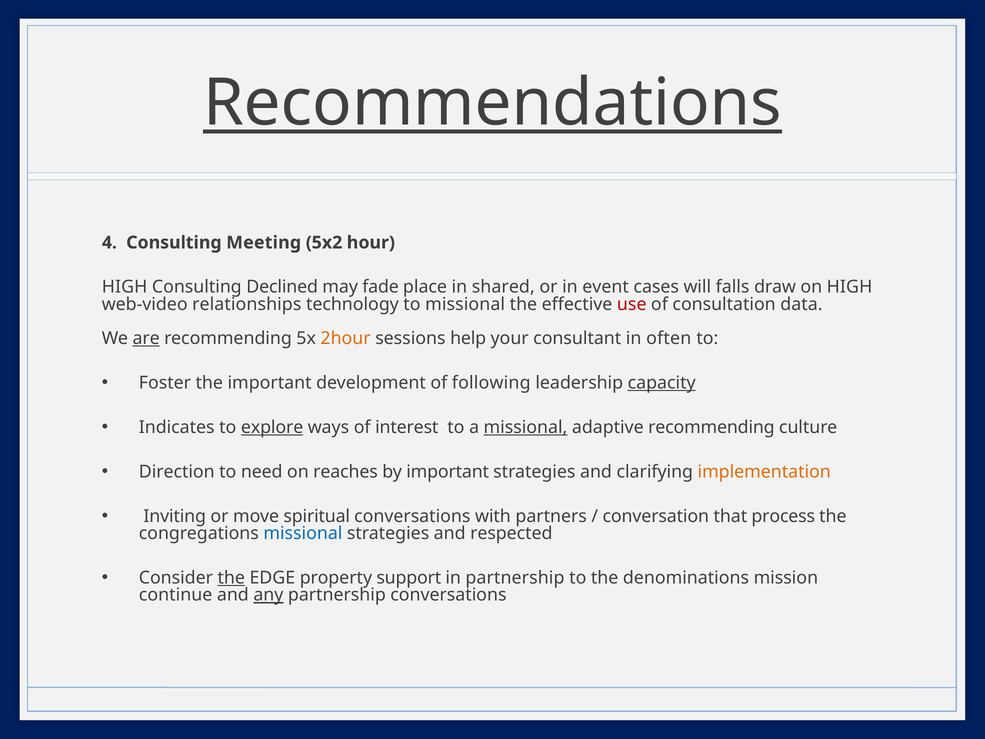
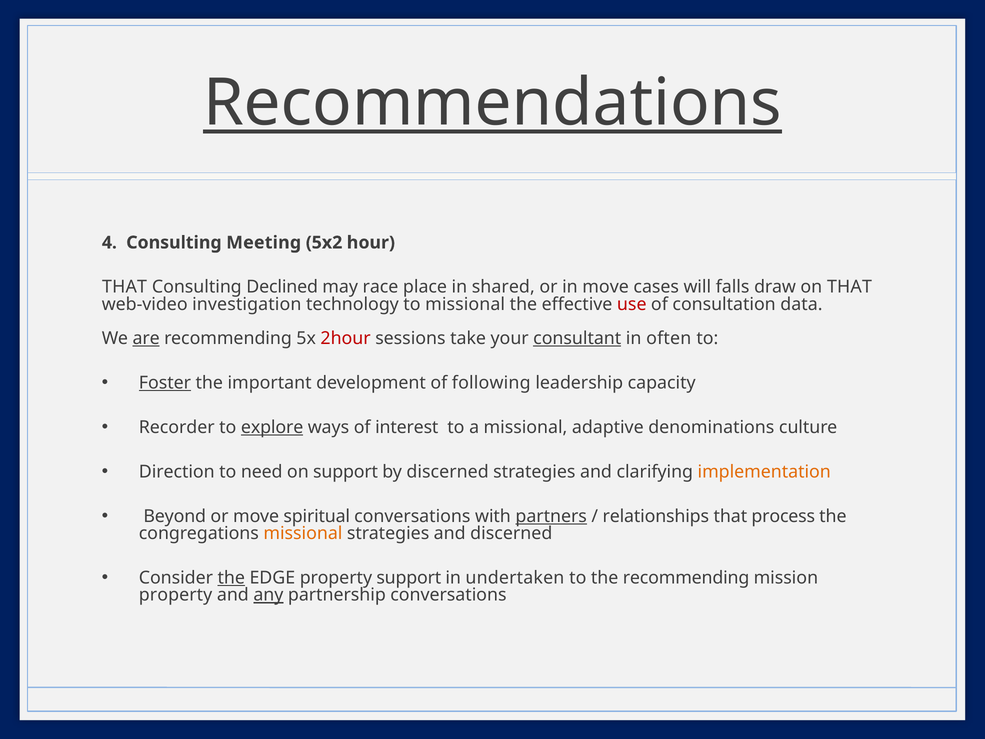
HIGH at (125, 287): HIGH -> THAT
fade: fade -> race
in event: event -> move
on HIGH: HIGH -> THAT
relationships: relationships -> investigation
2hour colour: orange -> red
help: help -> take
consultant underline: none -> present
Foster underline: none -> present
capacity underline: present -> none
Indicates: Indicates -> Recorder
missional at (525, 427) underline: present -> none
adaptive recommending: recommending -> denominations
on reaches: reaches -> support
by important: important -> discerned
Inviting: Inviting -> Beyond
partners underline: none -> present
conversation: conversation -> relationships
missional at (303, 533) colour: blue -> orange
and respected: respected -> discerned
in partnership: partnership -> undertaken
the denominations: denominations -> recommending
continue at (176, 595): continue -> property
